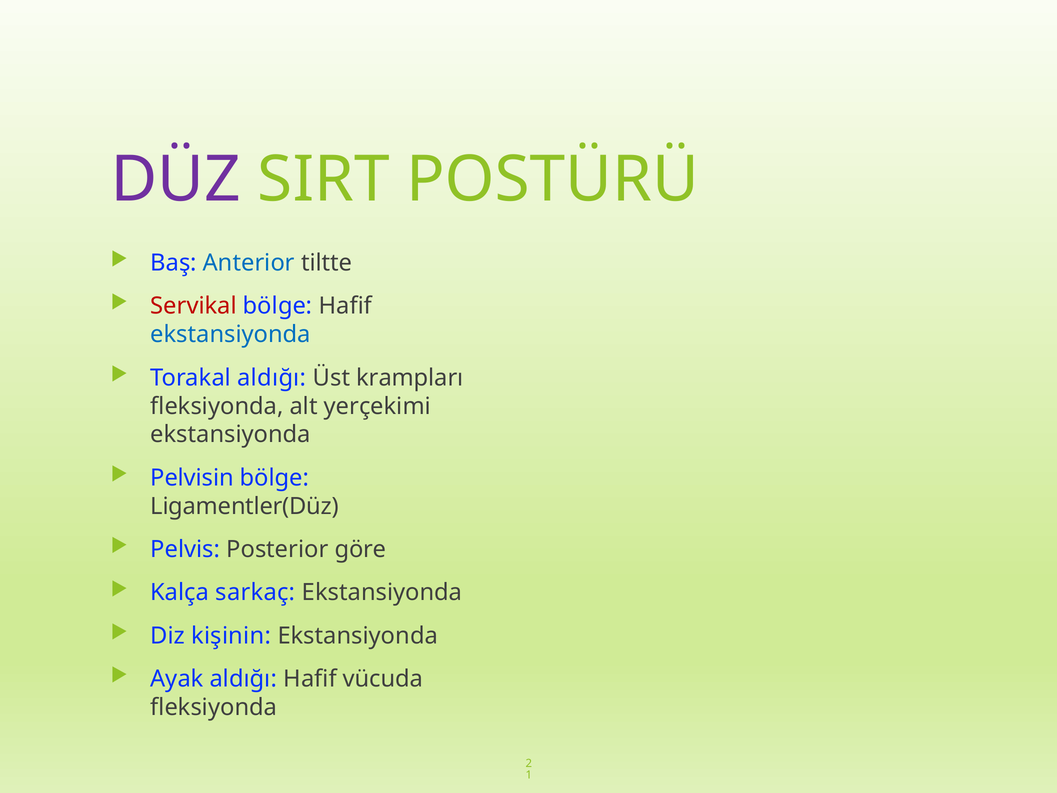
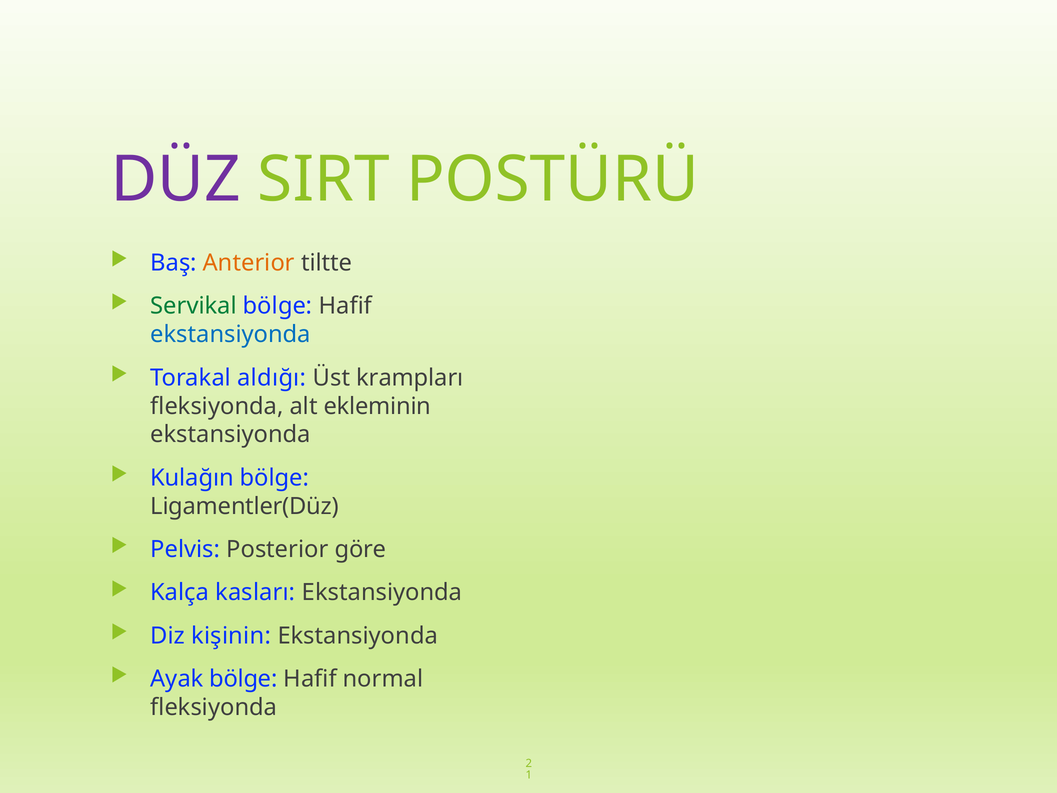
Anterior colour: blue -> orange
Servikal colour: red -> green
yerçekimi: yerçekimi -> ekleminin
Pelvisin: Pelvisin -> Kulağın
sarkaç: sarkaç -> kasları
Ayak aldığı: aldığı -> bölge
vücuda: vücuda -> normal
